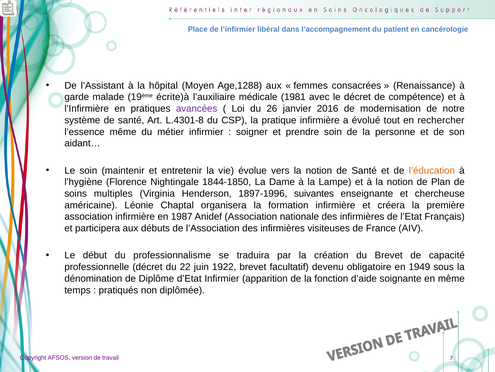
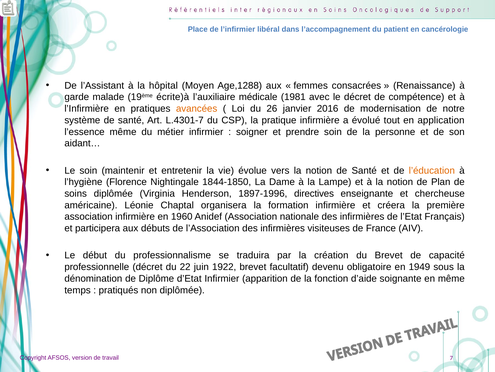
avancées colour: purple -> orange
L.4301-8: L.4301-8 -> L.4301-7
rechercher: rechercher -> application
soins multiples: multiples -> diplômée
suivantes: suivantes -> directives
1987: 1987 -> 1960
